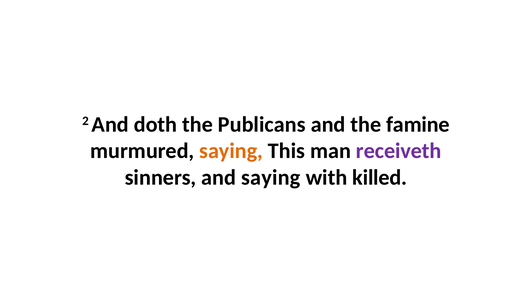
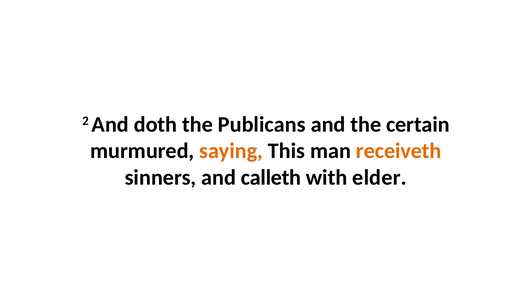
famine: famine -> certain
receiveth colour: purple -> orange
and saying: saying -> calleth
killed: killed -> elder
